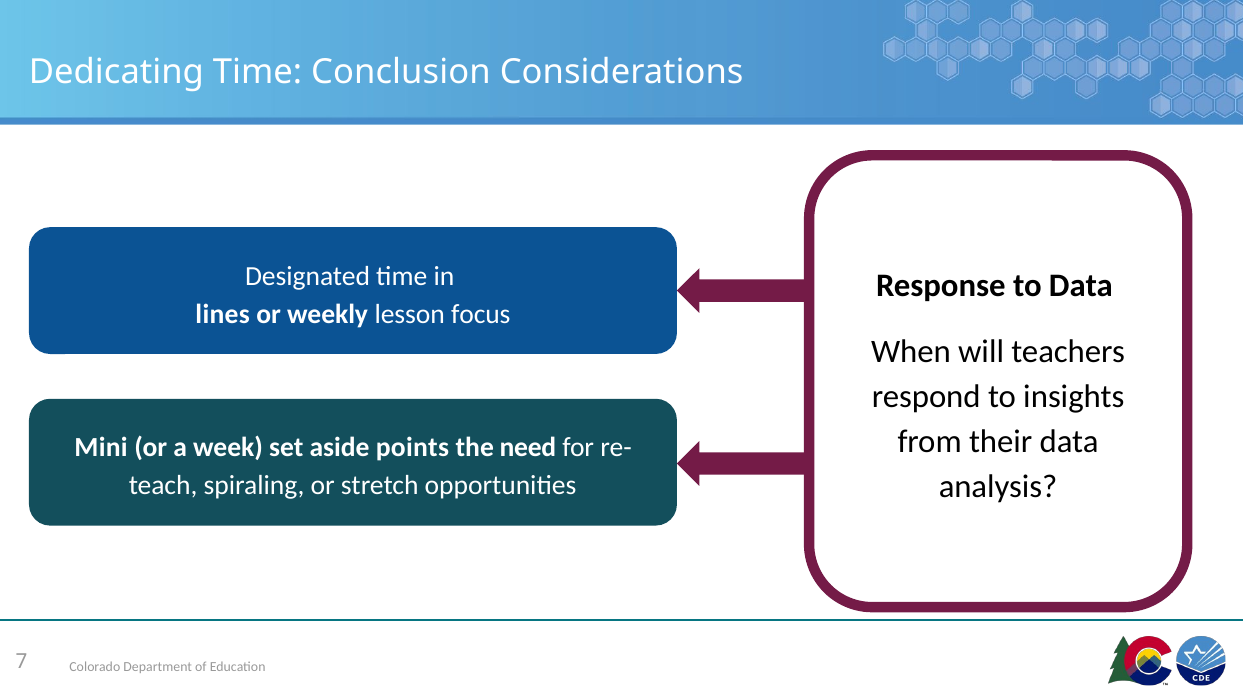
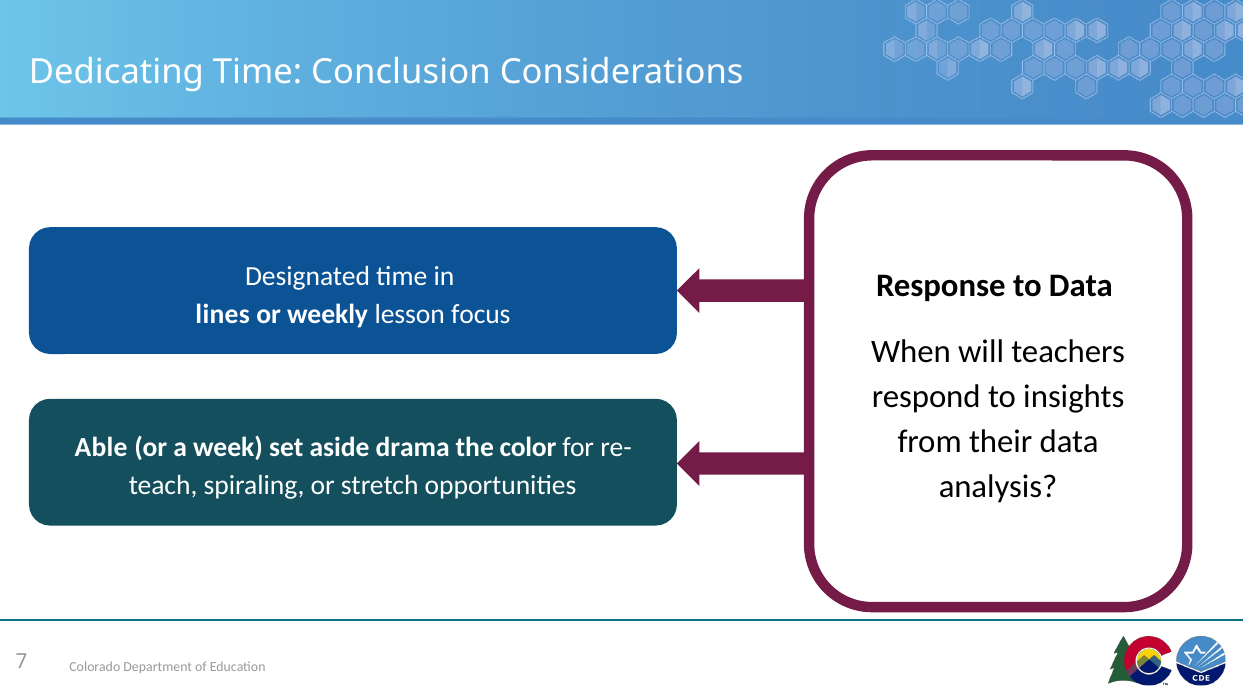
Mini: Mini -> Able
points: points -> drama
need: need -> color
